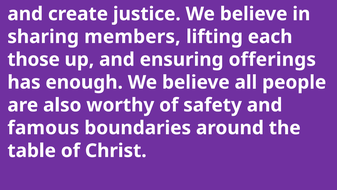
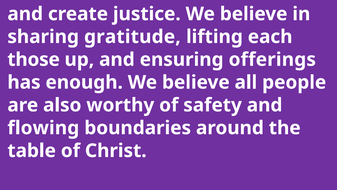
members: members -> gratitude
famous: famous -> flowing
